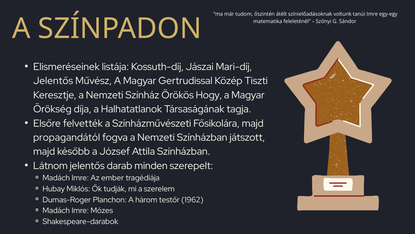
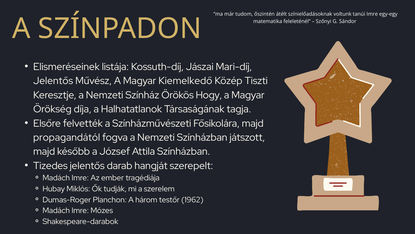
Gertrudissal: Gertrudissal -> Kiemelkedő
Látnom: Látnom -> Tizedes
minden: minden -> hangját
